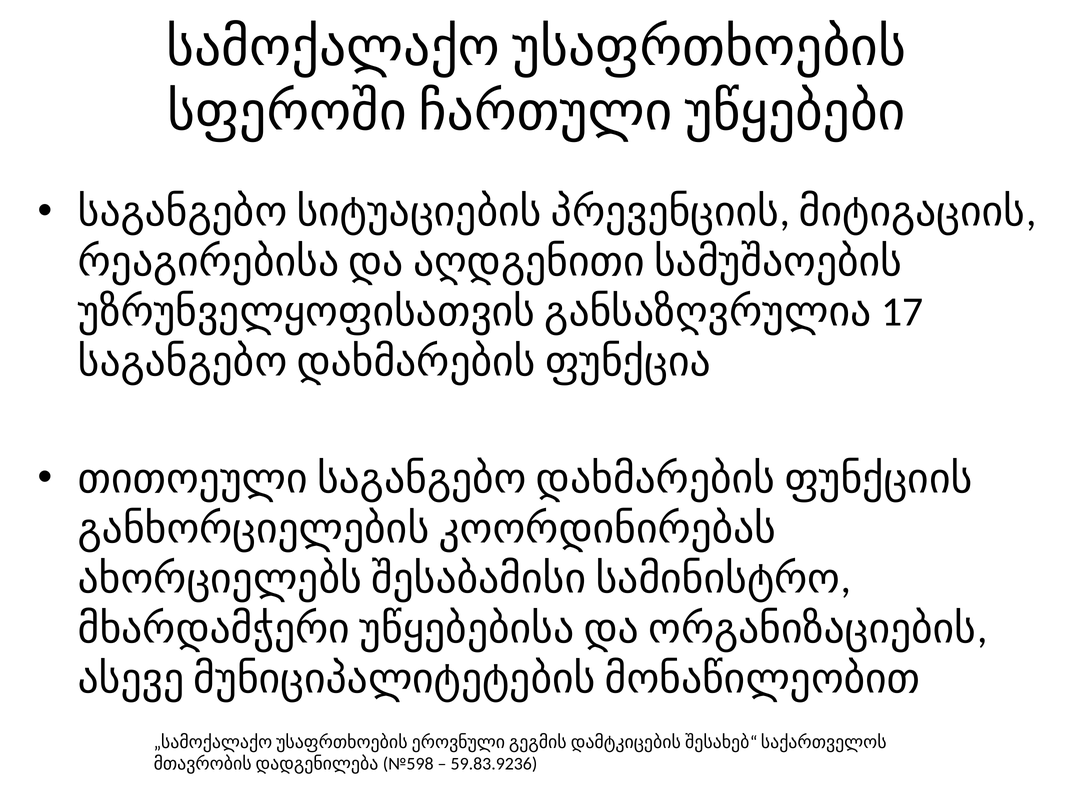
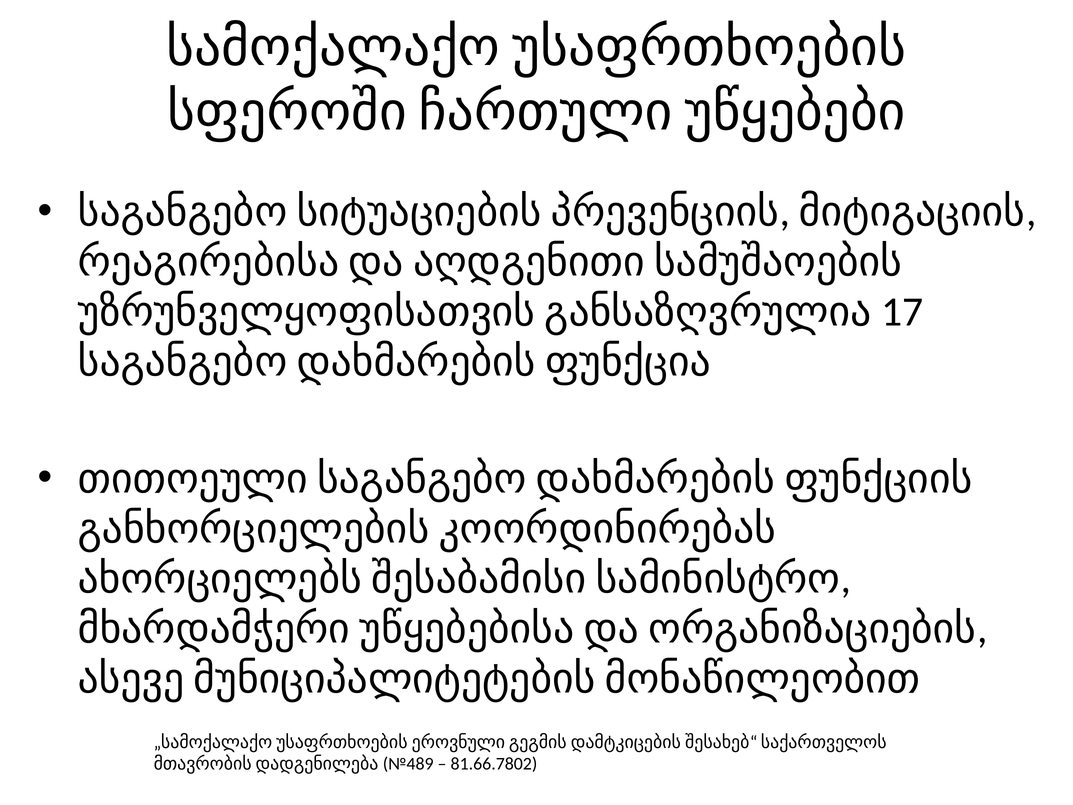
№598: №598 -> №489
59.83.9236: 59.83.9236 -> 81.66.7802
